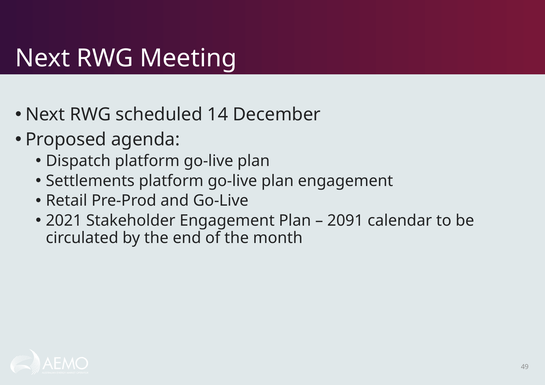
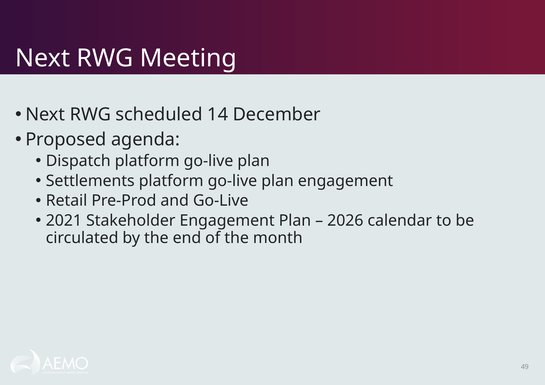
2091: 2091 -> 2026
